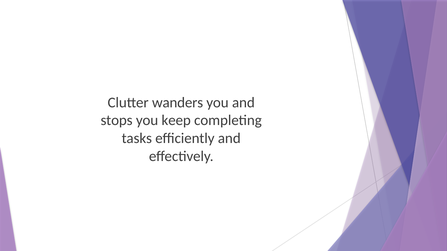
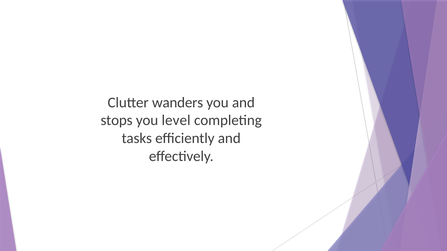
keep: keep -> level
